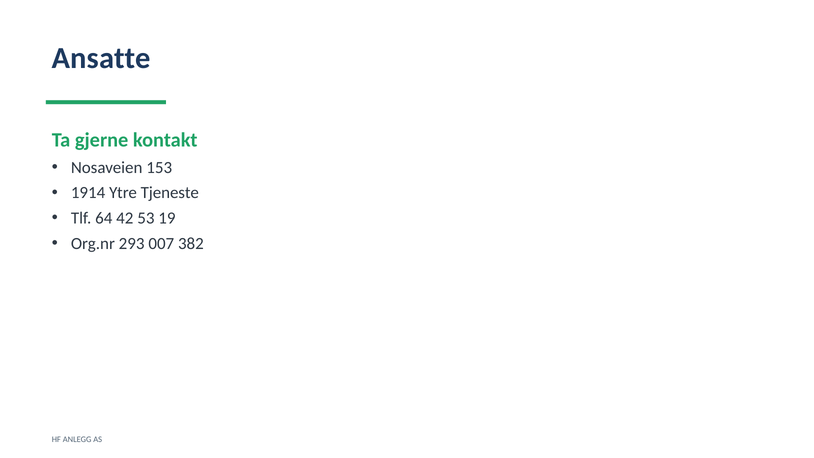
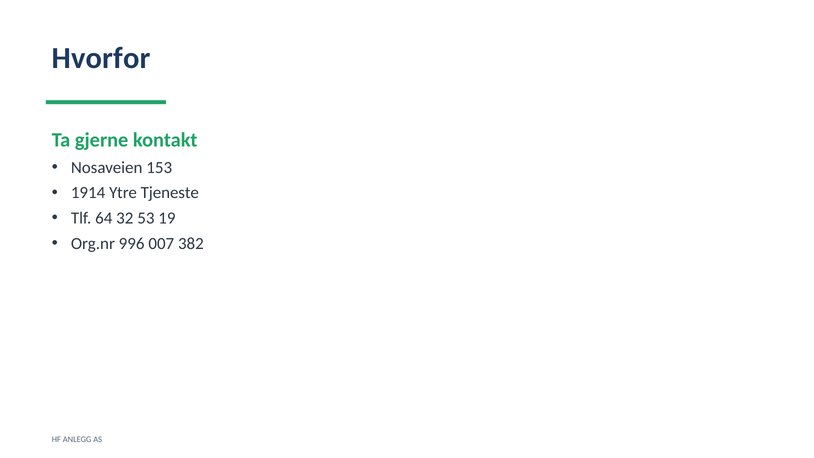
Ansatte: Ansatte -> Hvorfor
42: 42 -> 32
293: 293 -> 996
